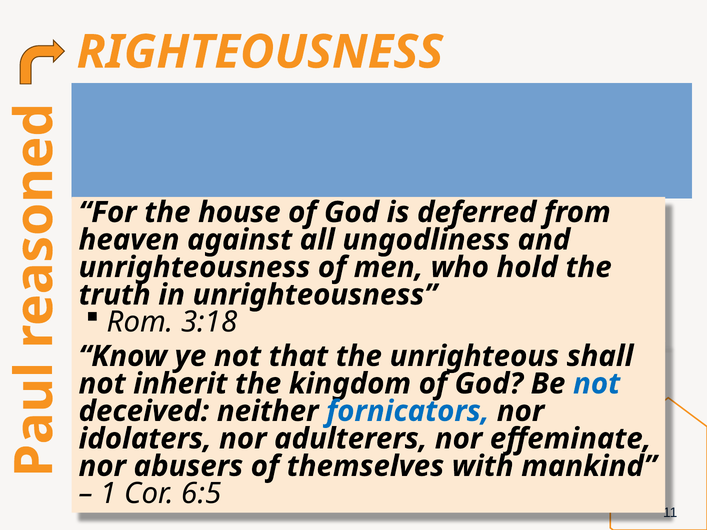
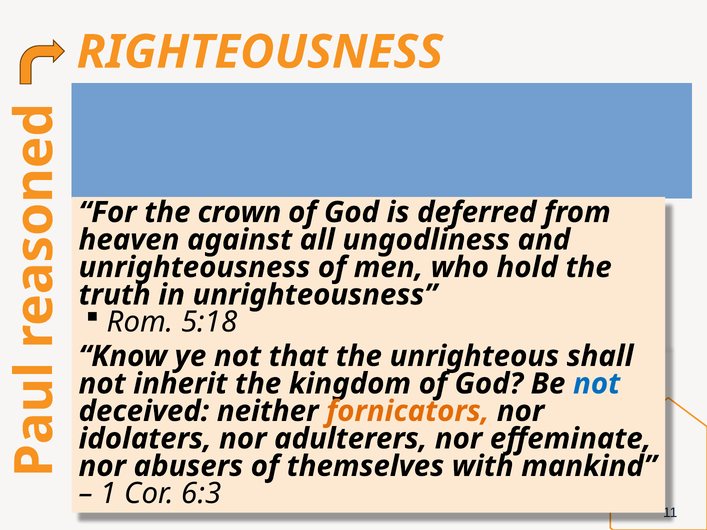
house: house -> crown
3:18: 3:18 -> 5:18
fornicators colour: blue -> orange
6:5: 6:5 -> 6:3
